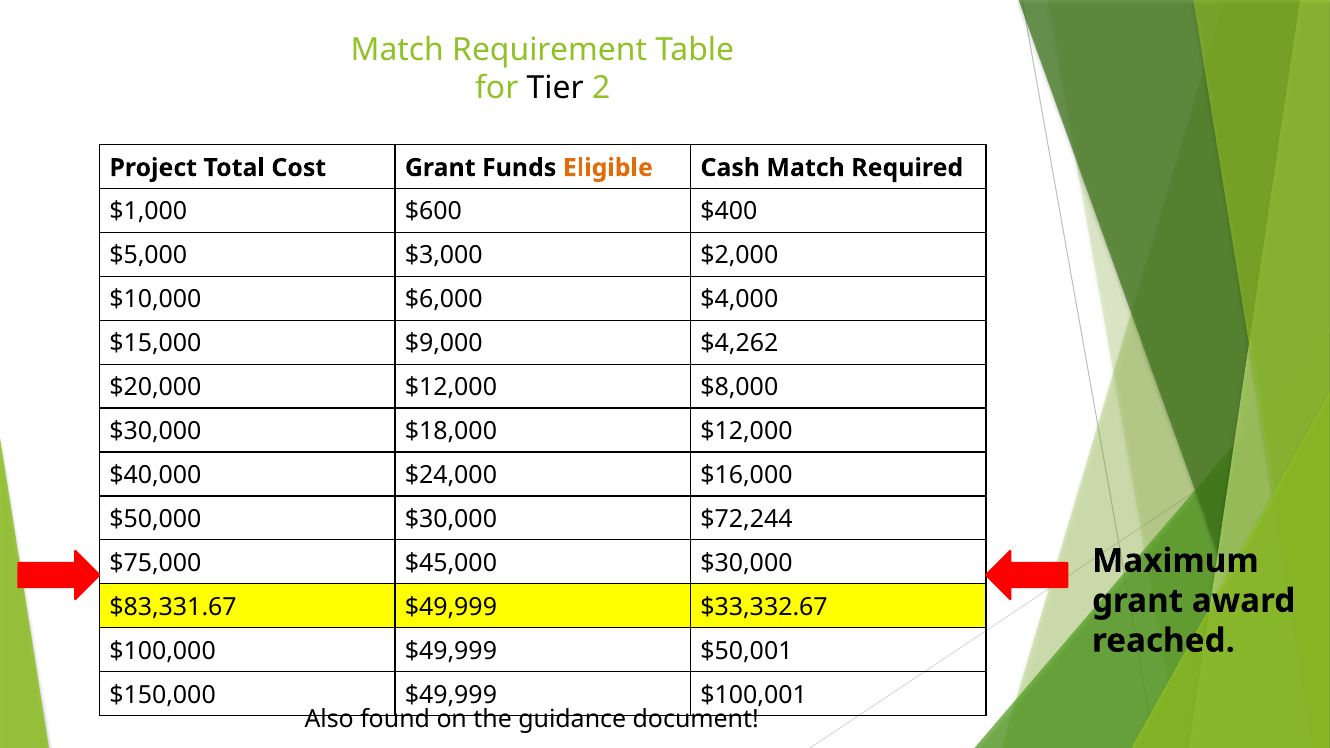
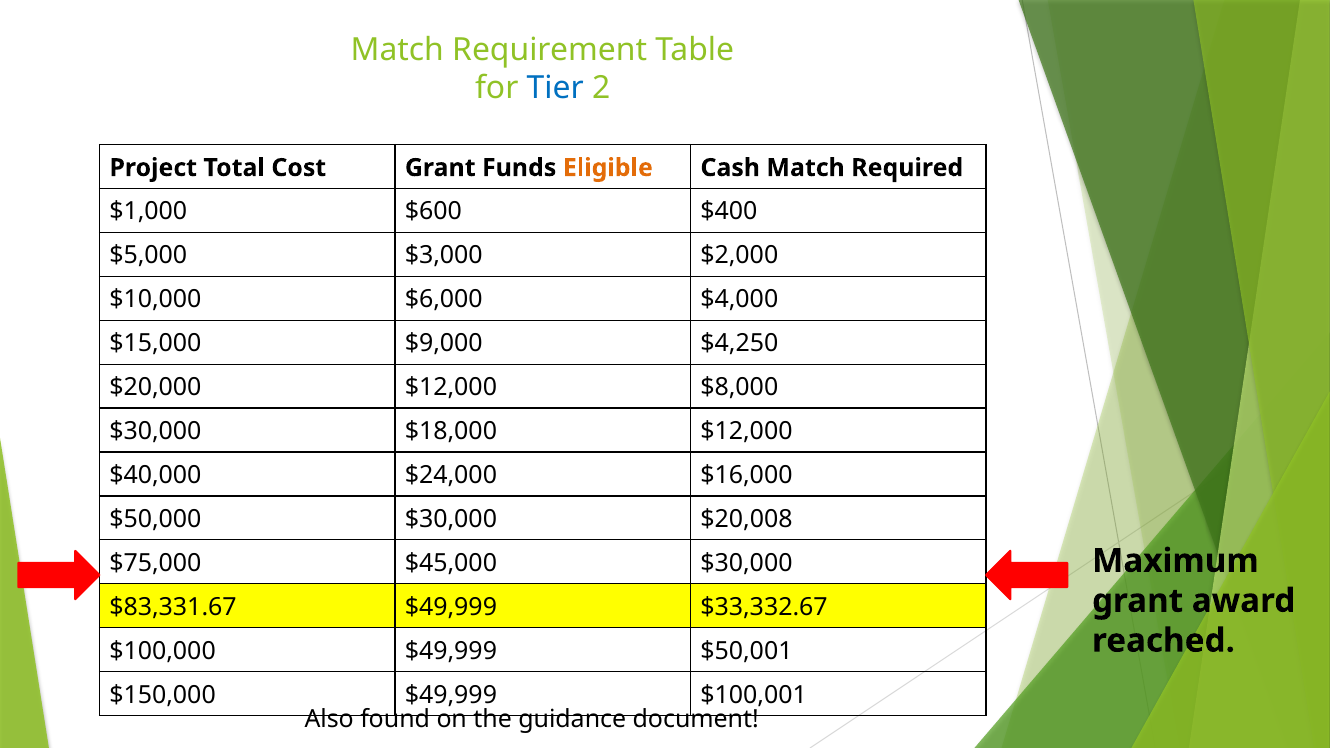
Tier colour: black -> blue
$4,262: $4,262 -> $4,250
$72,244: $72,244 -> $20,008
